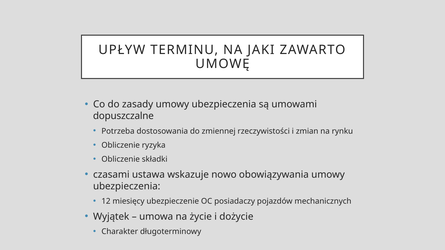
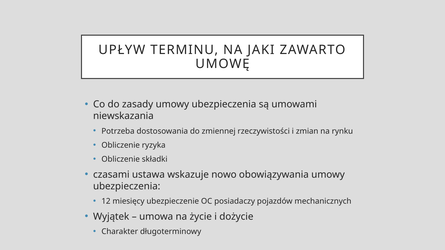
dopuszczalne: dopuszczalne -> niewskazania
